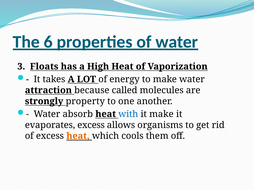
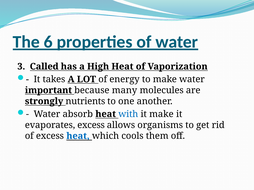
Floats: Floats -> Called
attraction: attraction -> important
called: called -> many
property: property -> nutrients
heat at (78, 136) colour: orange -> blue
